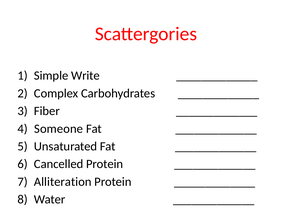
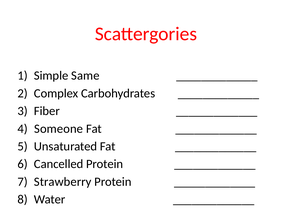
Write: Write -> Same
Alliteration: Alliteration -> Strawberry
